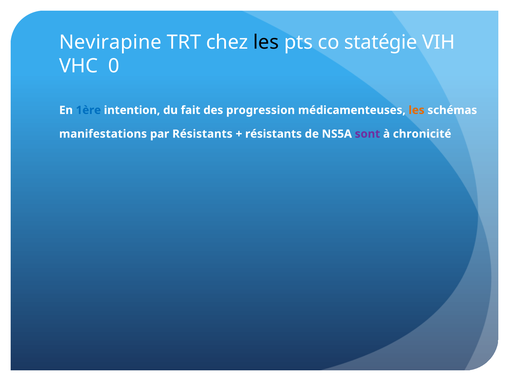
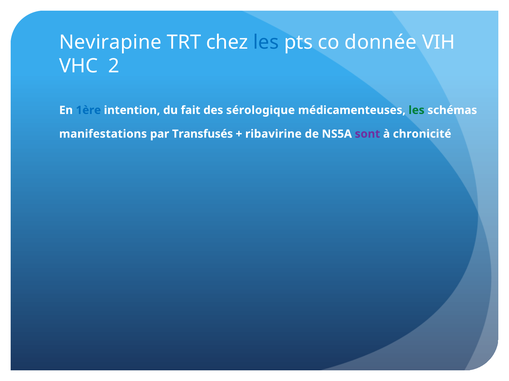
les at (266, 42) colour: black -> blue
statégie: statégie -> donnée
0: 0 -> 2
progression: progression -> sérologique
les at (417, 110) colour: orange -> green
par Résistants: Résistants -> Transfusés
résistants at (273, 134): résistants -> ribavirine
